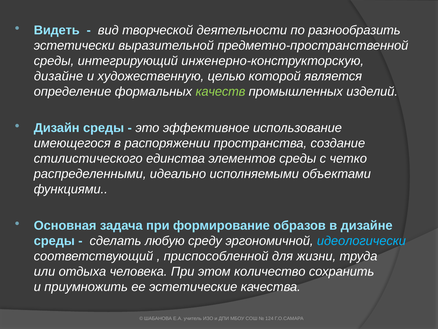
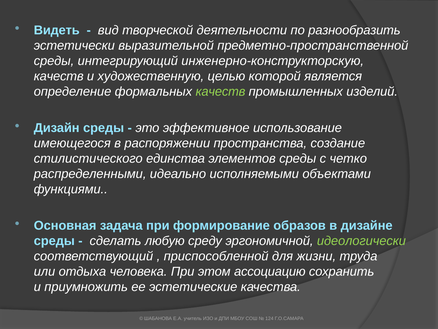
дизайне at (59, 76): дизайне -> качеств
идеологически colour: light blue -> light green
количество: количество -> ассоциацию
